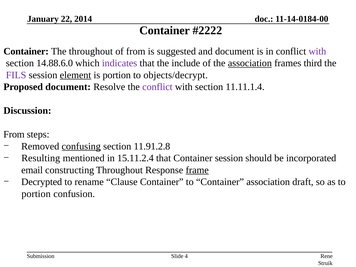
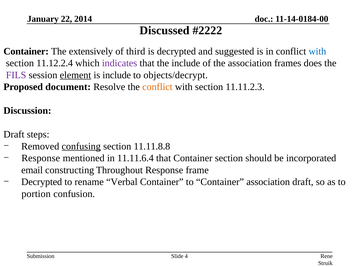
Container at (165, 30): Container -> Discussed
The throughout: throughout -> extensively
of from: from -> third
is suggested: suggested -> decrypted
and document: document -> suggested
with at (317, 51) colour: purple -> blue
14.88.6.0: 14.88.6.0 -> 11.12.2.4
association at (250, 63) underline: present -> none
third: third -> does
is portion: portion -> include
conflict at (157, 87) colour: purple -> orange
11.11.1.4: 11.11.1.4 -> 11.11.2.3
From at (14, 134): From -> Draft
11.91.2.8: 11.91.2.8 -> 11.11.8.8
Resulting at (41, 158): Resulting -> Response
15.11.2.4: 15.11.2.4 -> 11.11.6.4
Container session: session -> section
frame underline: present -> none
Clause: Clause -> Verbal
